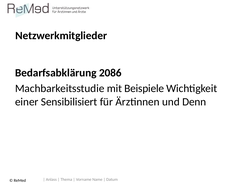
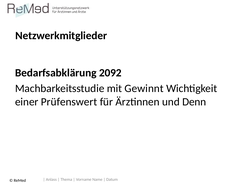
2086: 2086 -> 2092
Beispiele: Beispiele -> Gewinnt
Sensibilisiert: Sensibilisiert -> Prüfenswert
